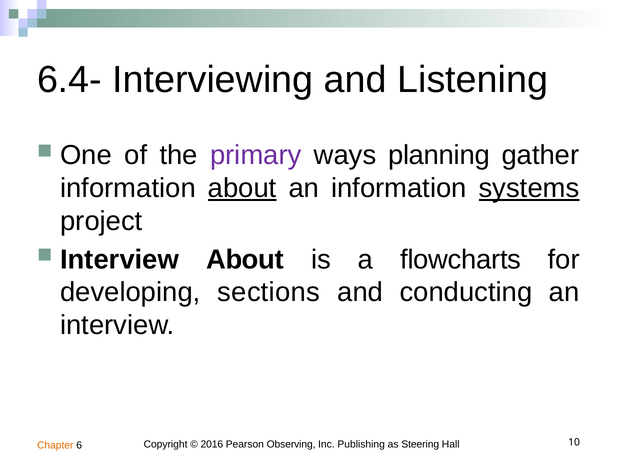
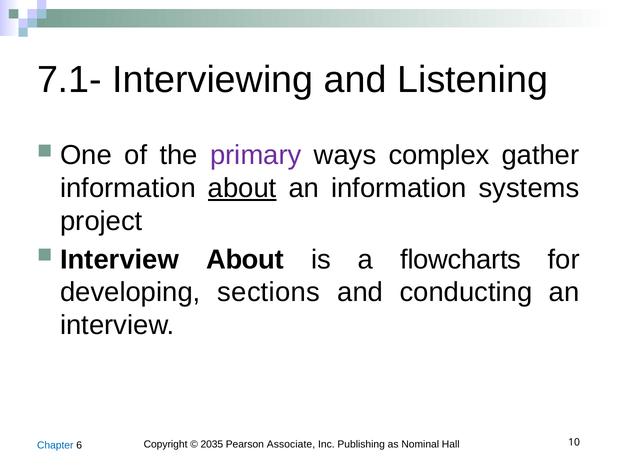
6.4-: 6.4- -> 7.1-
planning: planning -> complex
systems underline: present -> none
2016: 2016 -> 2035
Observing: Observing -> Associate
Steering: Steering -> Nominal
Chapter colour: orange -> blue
